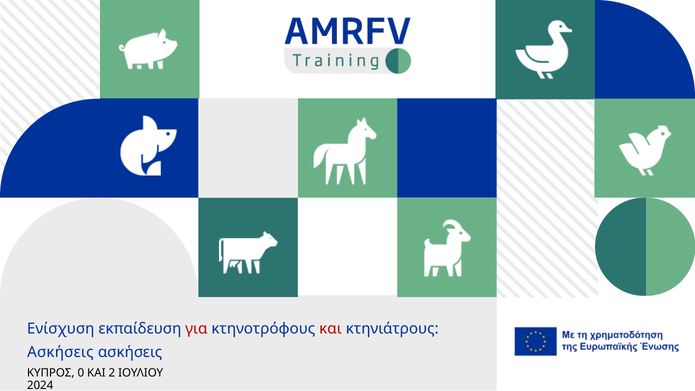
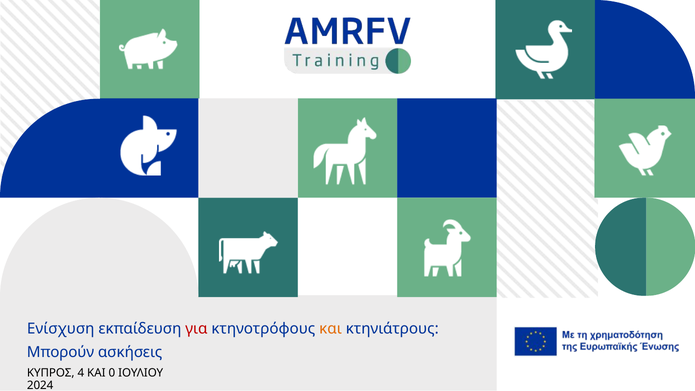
και at (331, 329) colour: red -> orange
Ασκήσεις at (60, 352): Ασκήσεις -> Μπορούν
0: 0 -> 4
2: 2 -> 0
